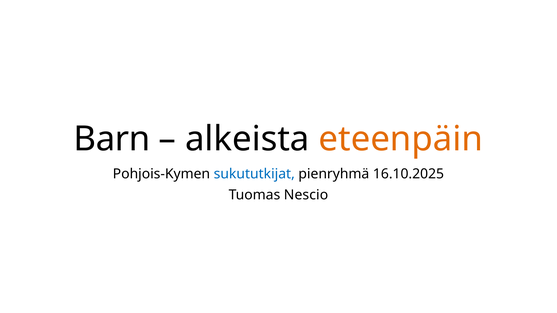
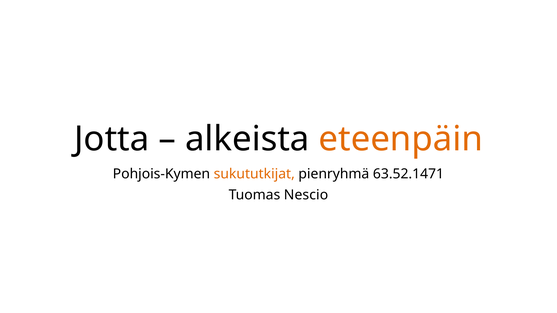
Barn: Barn -> Jotta
sukututkijat colour: blue -> orange
16.10.2025: 16.10.2025 -> 63.52.1471
